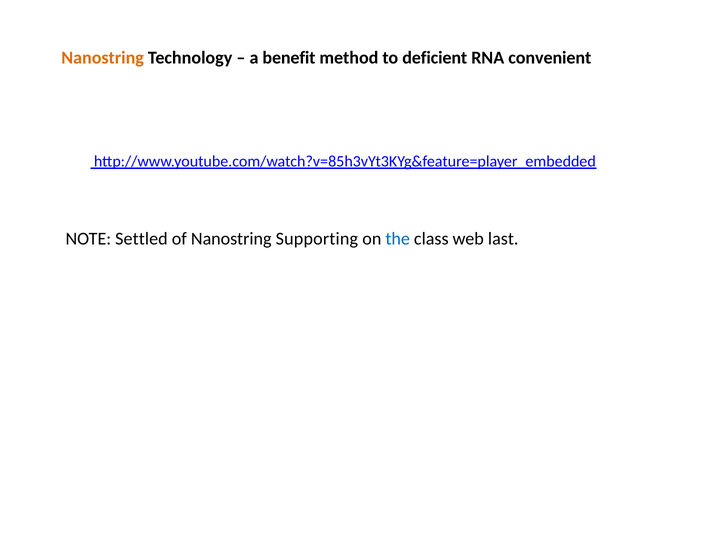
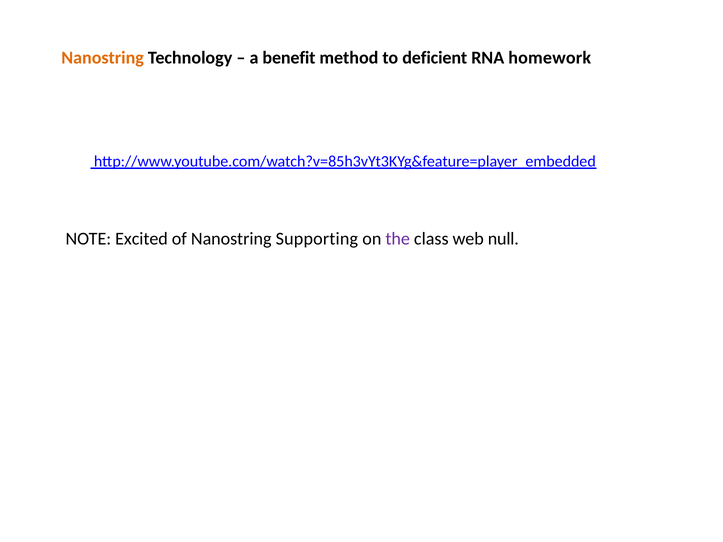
convenient: convenient -> homework
Settled: Settled -> Excited
the colour: blue -> purple
last: last -> null
